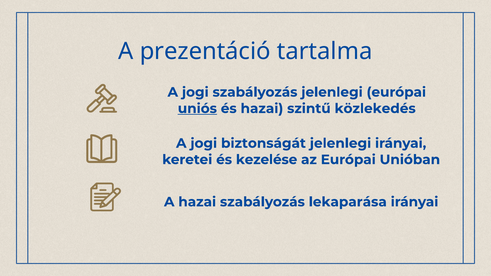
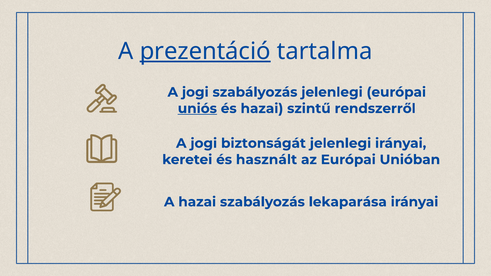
prezentáció underline: none -> present
közlekedés: közlekedés -> rendszerről
kezelése: kezelése -> használt
